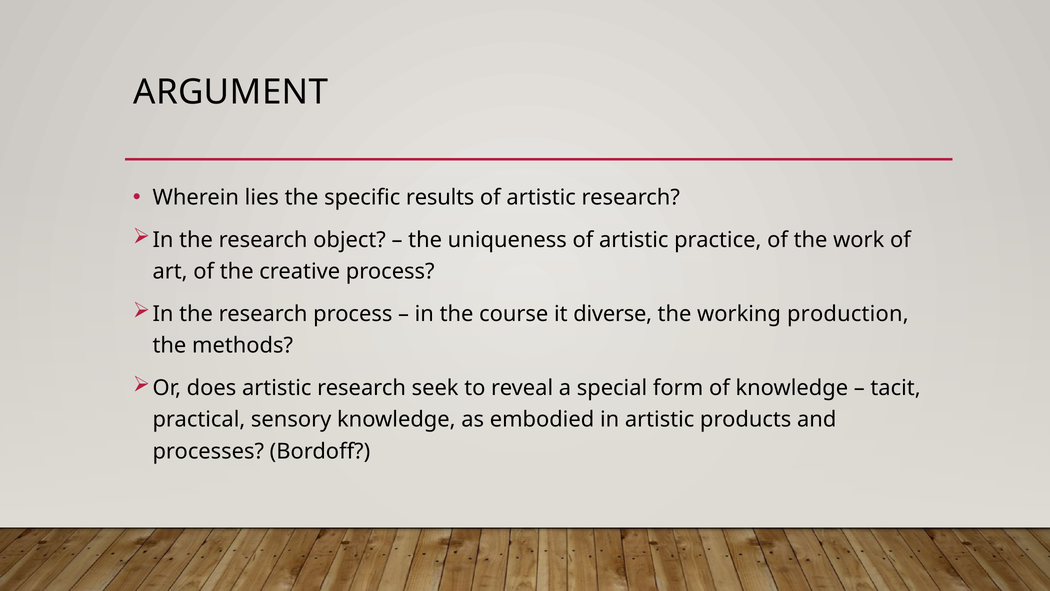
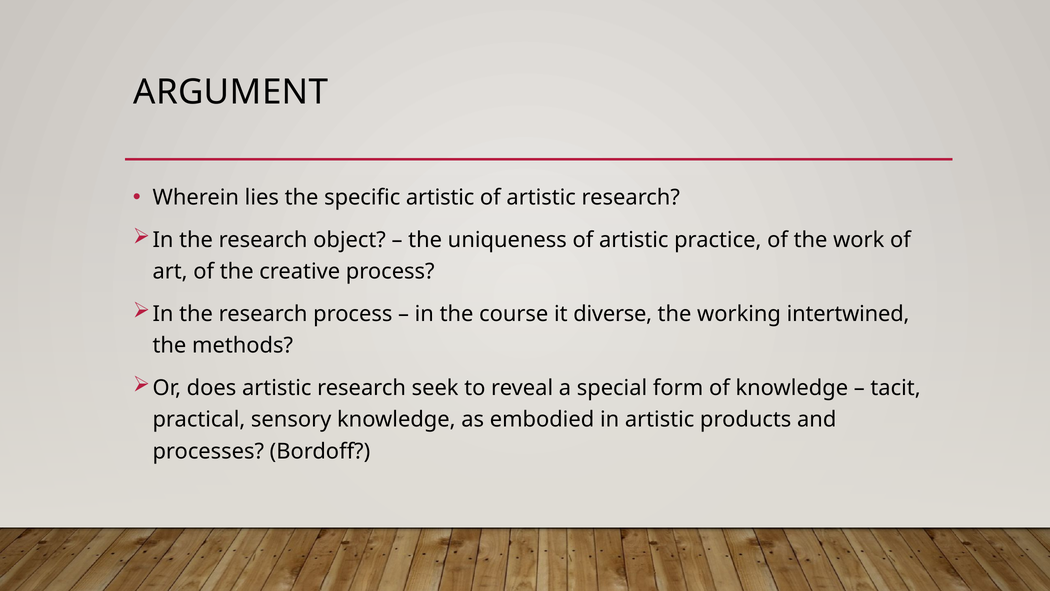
specific results: results -> artistic
production: production -> intertwined
